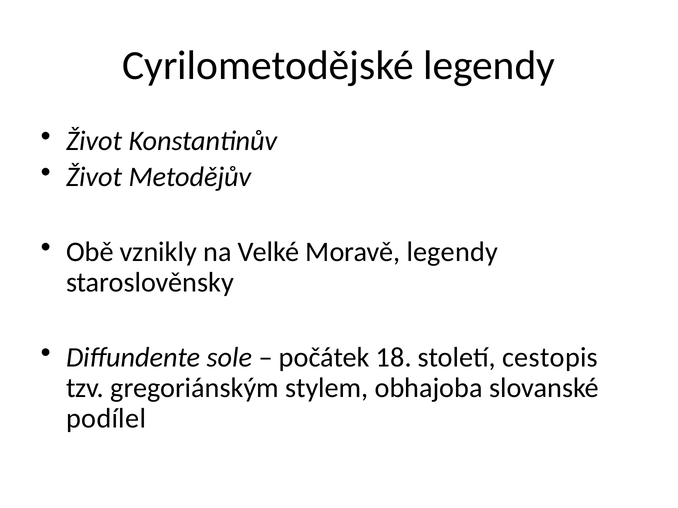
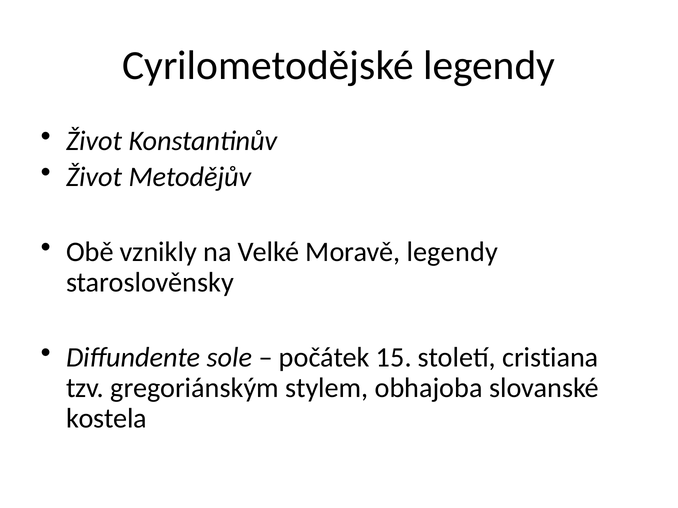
18: 18 -> 15
cestopis: cestopis -> cristiana
podílel: podílel -> kostela
